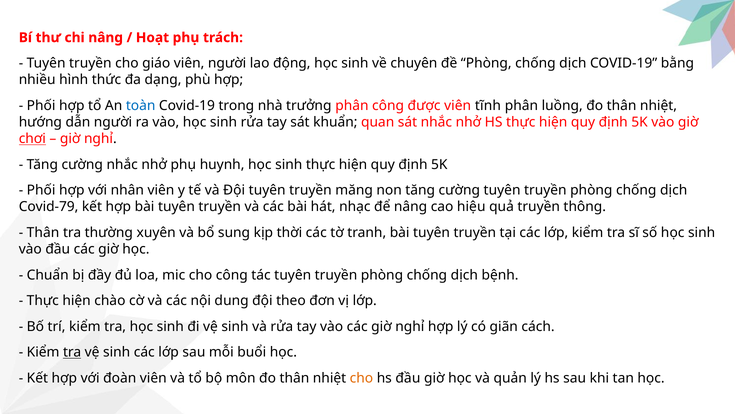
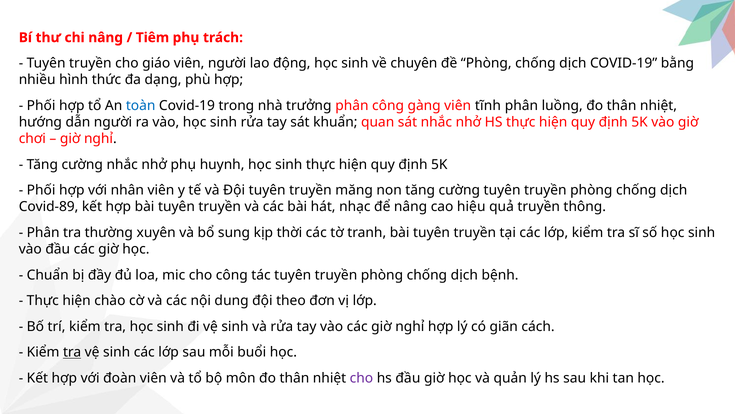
Hoạt: Hoạt -> Tiêm
được: được -> gàng
chơi underline: present -> none
Covid-79: Covid-79 -> Covid-89
Thân at (43, 232): Thân -> Phân
cho at (361, 378) colour: orange -> purple
